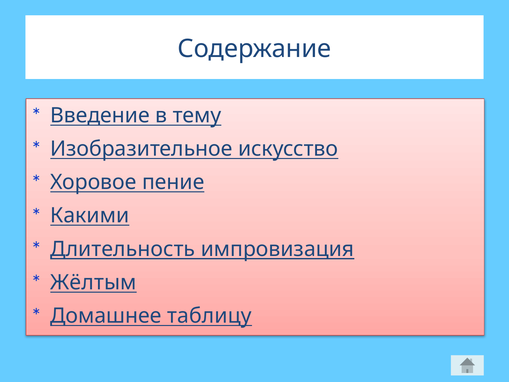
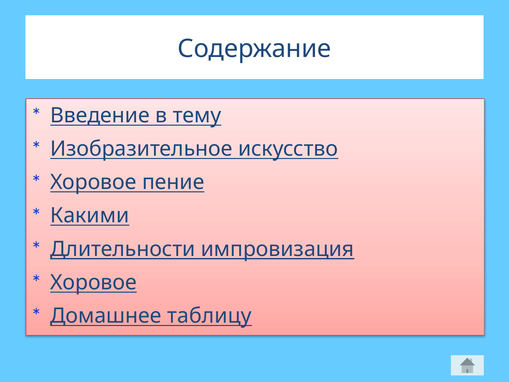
Длительность: Длительность -> Длительности
Жёлтым at (93, 282): Жёлтым -> Хоровое
